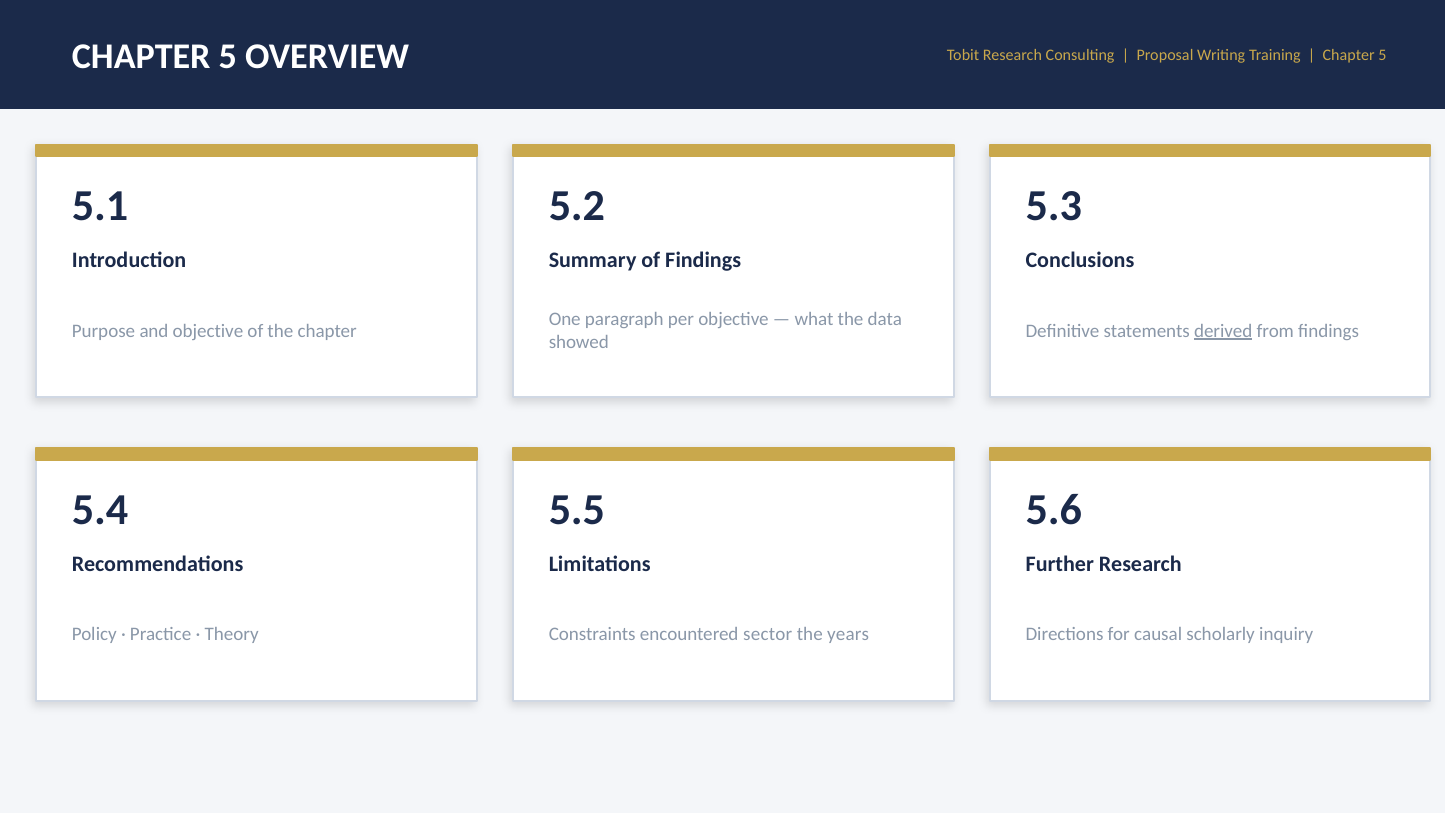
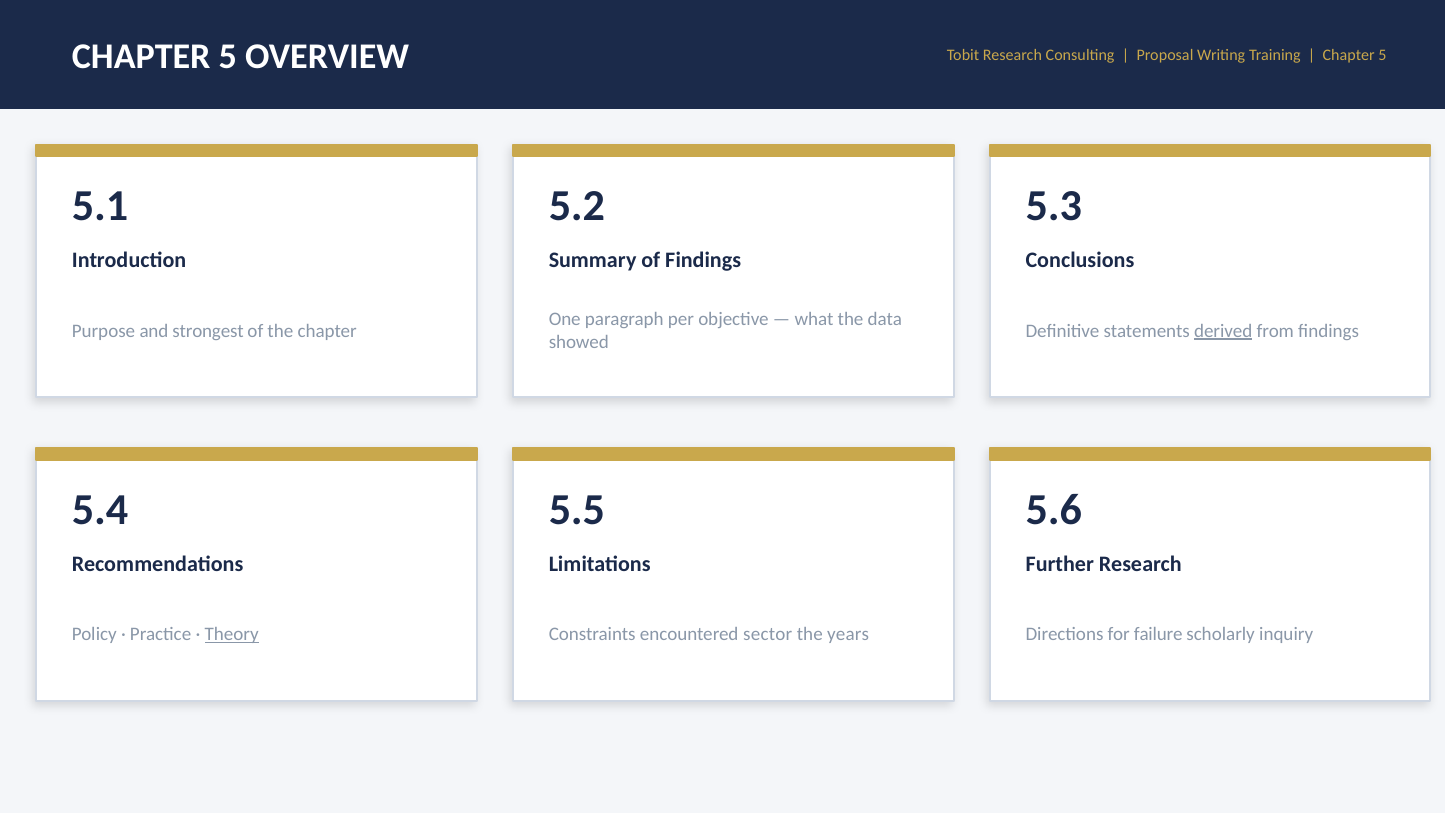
and objective: objective -> strongest
Theory underline: none -> present
causal: causal -> failure
